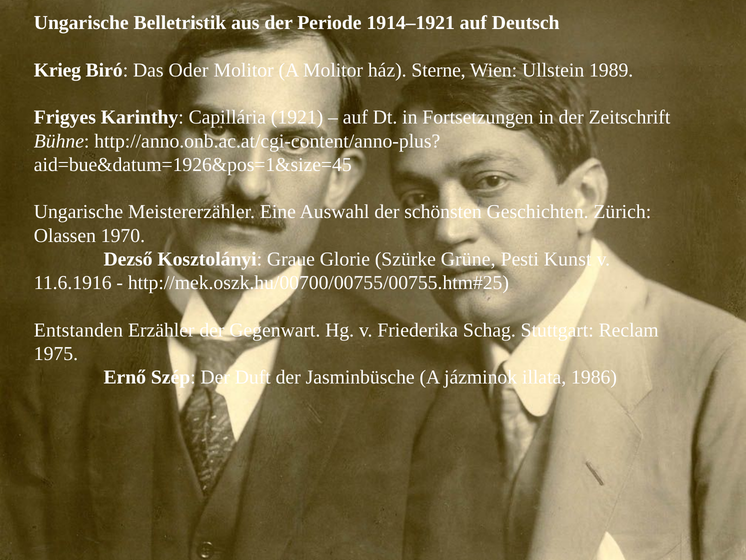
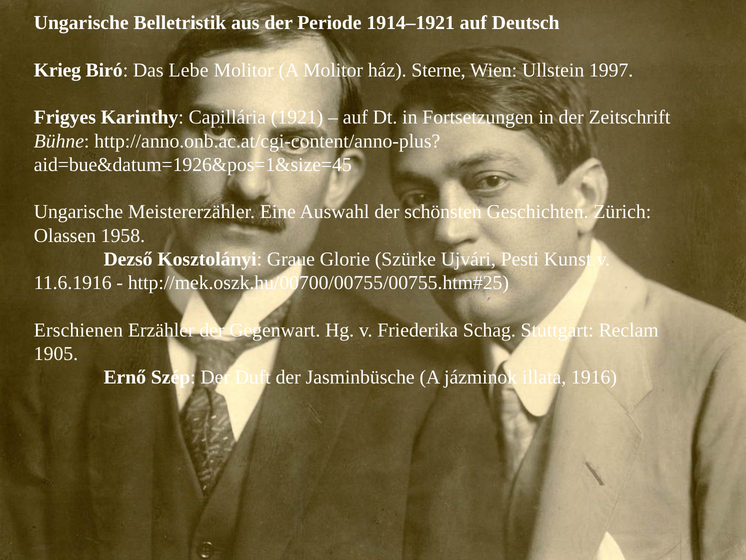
Oder: Oder -> Lebe
1989: 1989 -> 1997
1970: 1970 -> 1958
Grüne: Grüne -> Ujvári
Entstanden: Entstanden -> Erschienen
1975: 1975 -> 1905
1986: 1986 -> 1916
